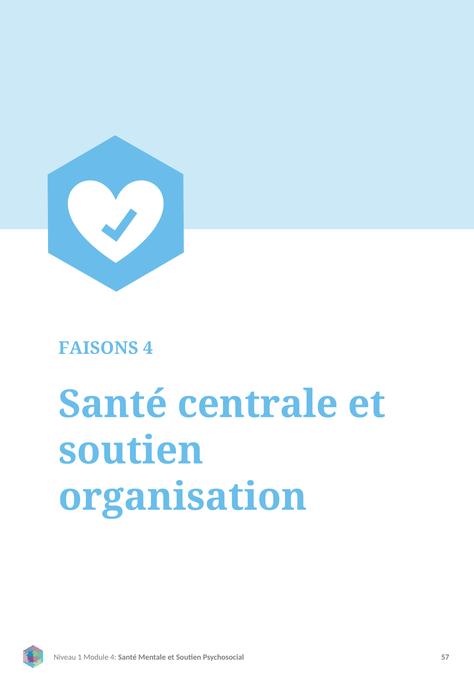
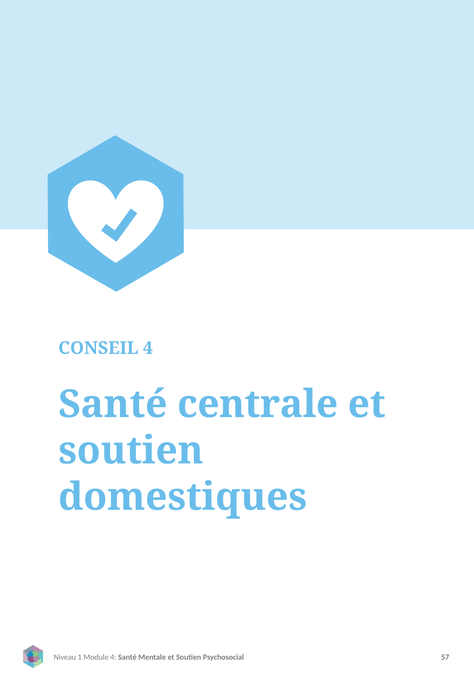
FAISONS: FAISONS -> CONSEIL
organisation: organisation -> domestiques
